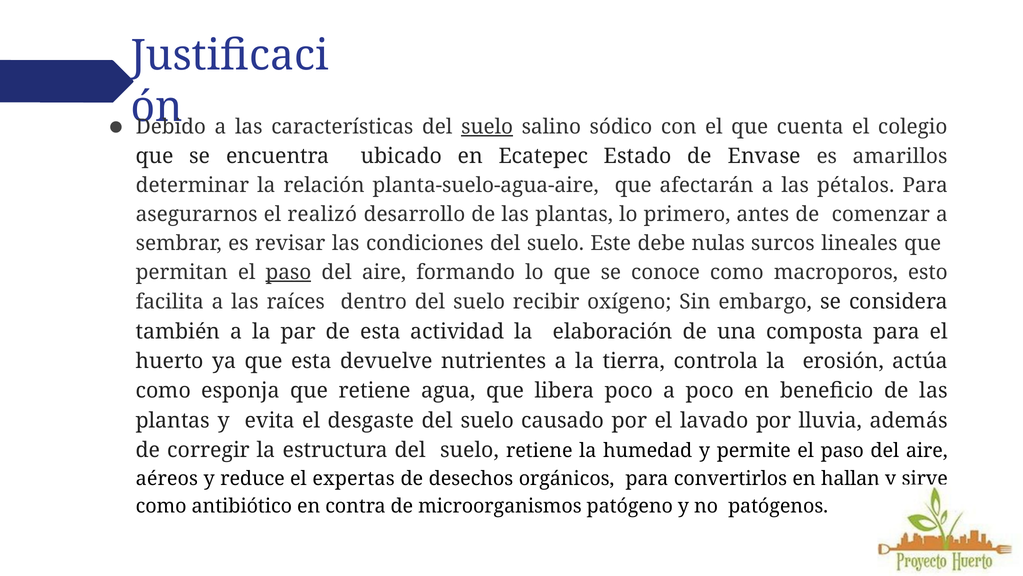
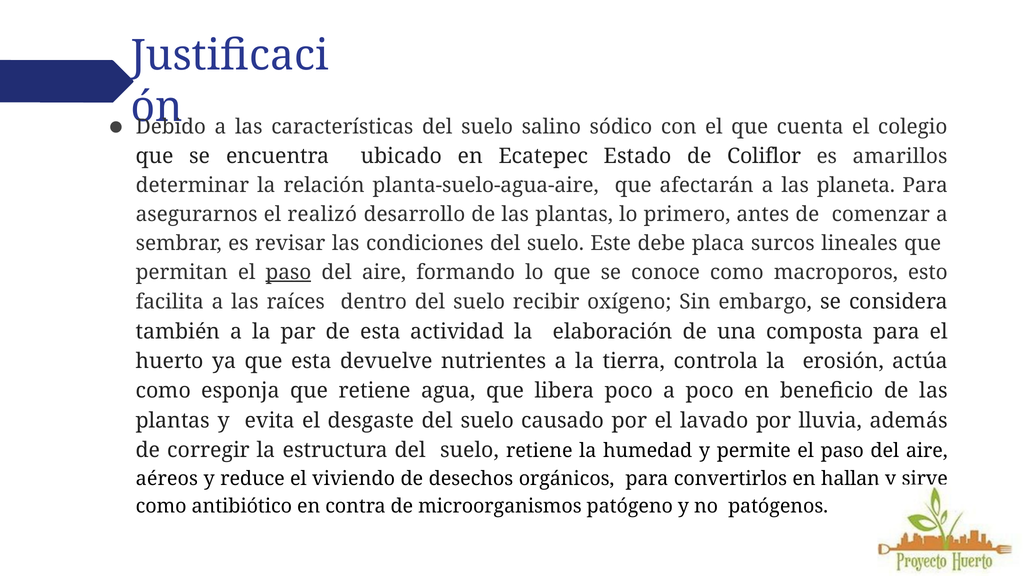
suelo at (487, 127) underline: present -> none
Envase: Envase -> Coliflor
pétalos: pétalos -> planeta
nulas: nulas -> placa
expertas: expertas -> viviendo
